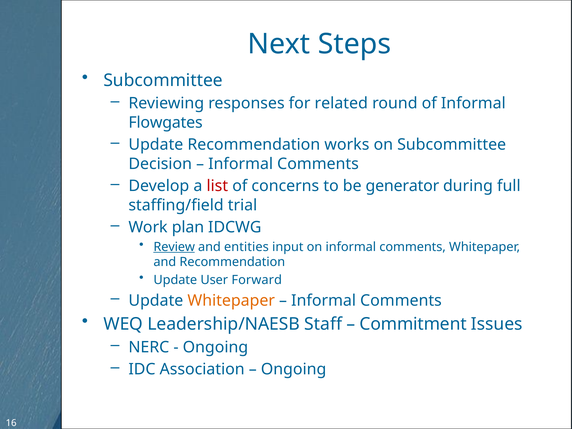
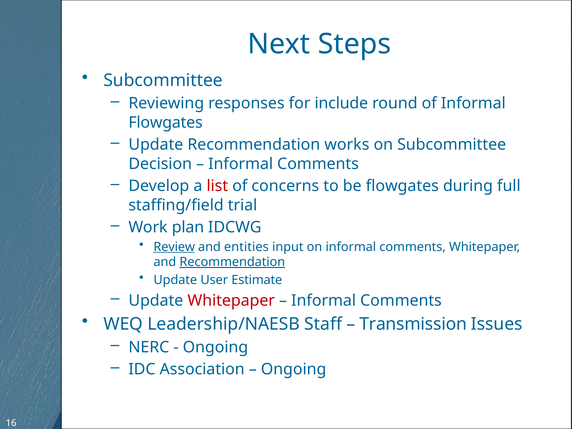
related: related -> include
be generator: generator -> flowgates
Recommendation at (232, 262) underline: none -> present
Forward: Forward -> Estimate
Whitepaper at (231, 300) colour: orange -> red
Commitment: Commitment -> Transmission
